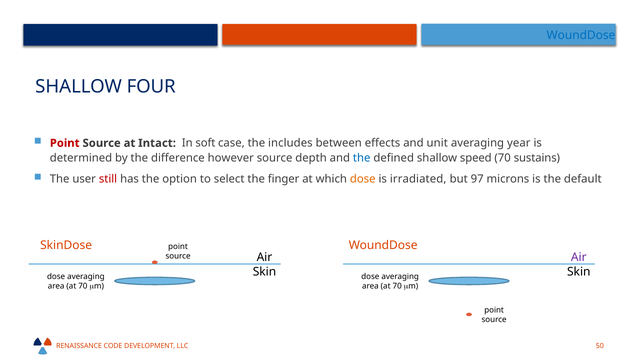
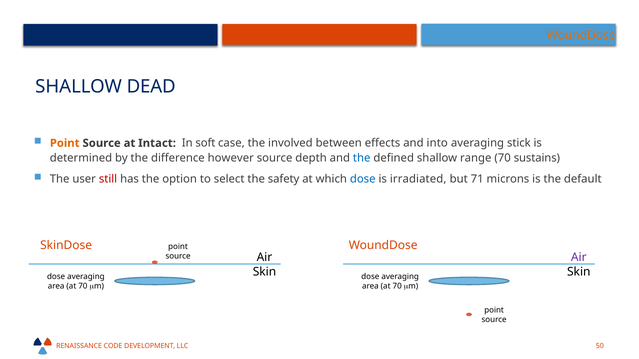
WoundDose at (581, 35) colour: blue -> orange
FOUR: FOUR -> DEAD
Point at (65, 143) colour: red -> orange
includes: includes -> involved
unit: unit -> into
year: year -> stick
speed: speed -> range
finger: finger -> safety
dose at (363, 179) colour: orange -> blue
97: 97 -> 71
